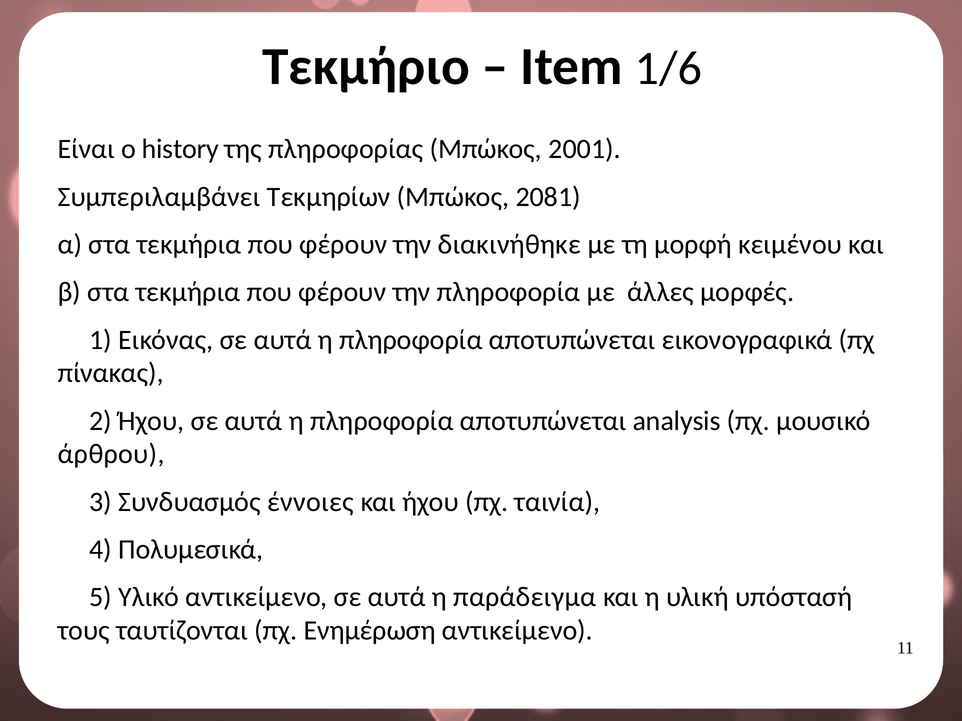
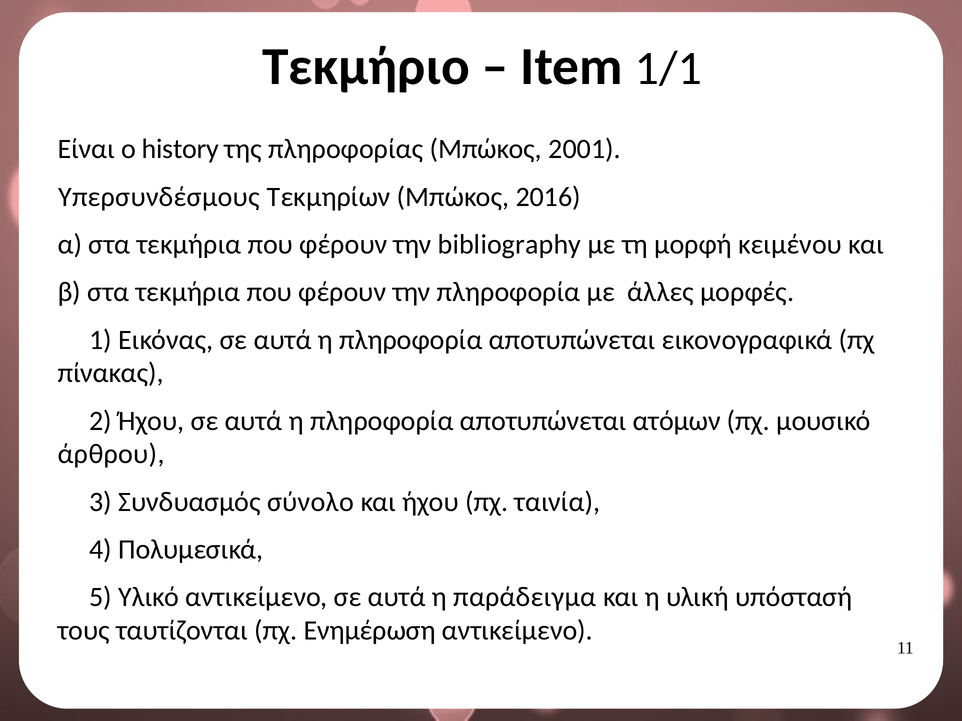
1/6: 1/6 -> 1/1
Συμπεριλαμβάνει: Συμπεριλαμβάνει -> Υπερσυνδέσμους
2081: 2081 -> 2016
διακινήθηκε: διακινήθηκε -> bibliography
analysis: analysis -> ατόμων
έννοιες: έννοιες -> σύνολο
